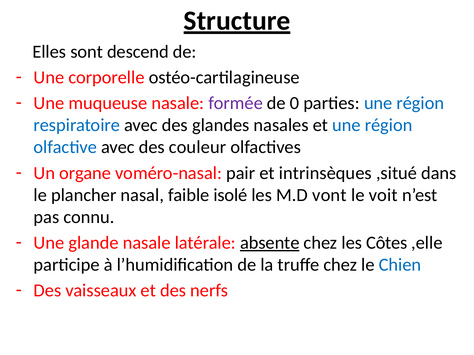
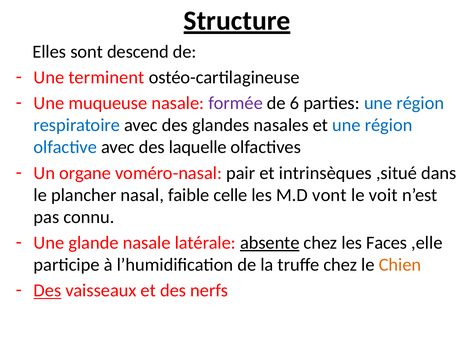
corporelle: corporelle -> terminent
0: 0 -> 6
couleur: couleur -> laquelle
isolé: isolé -> celle
Côtes: Côtes -> Faces
Chien colour: blue -> orange
Des at (47, 291) underline: none -> present
